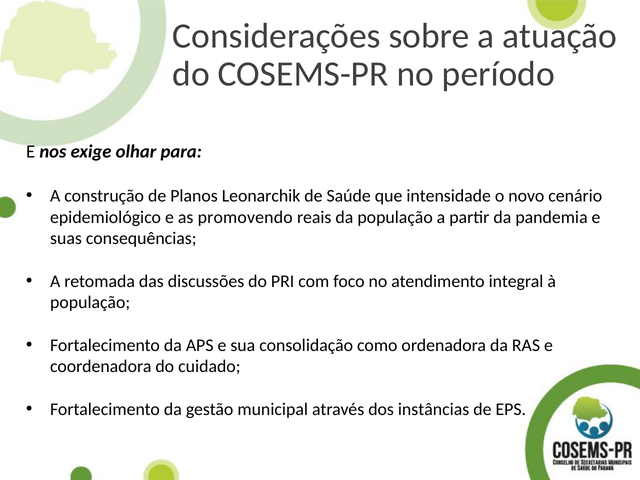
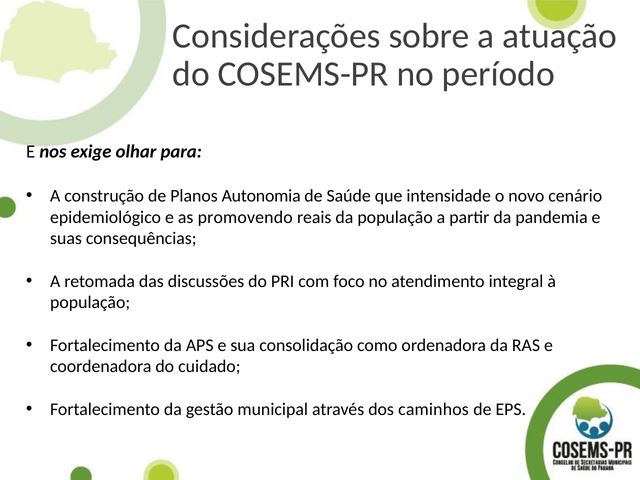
Leonarchik: Leonarchik -> Autonomia
instâncias: instâncias -> caminhos
